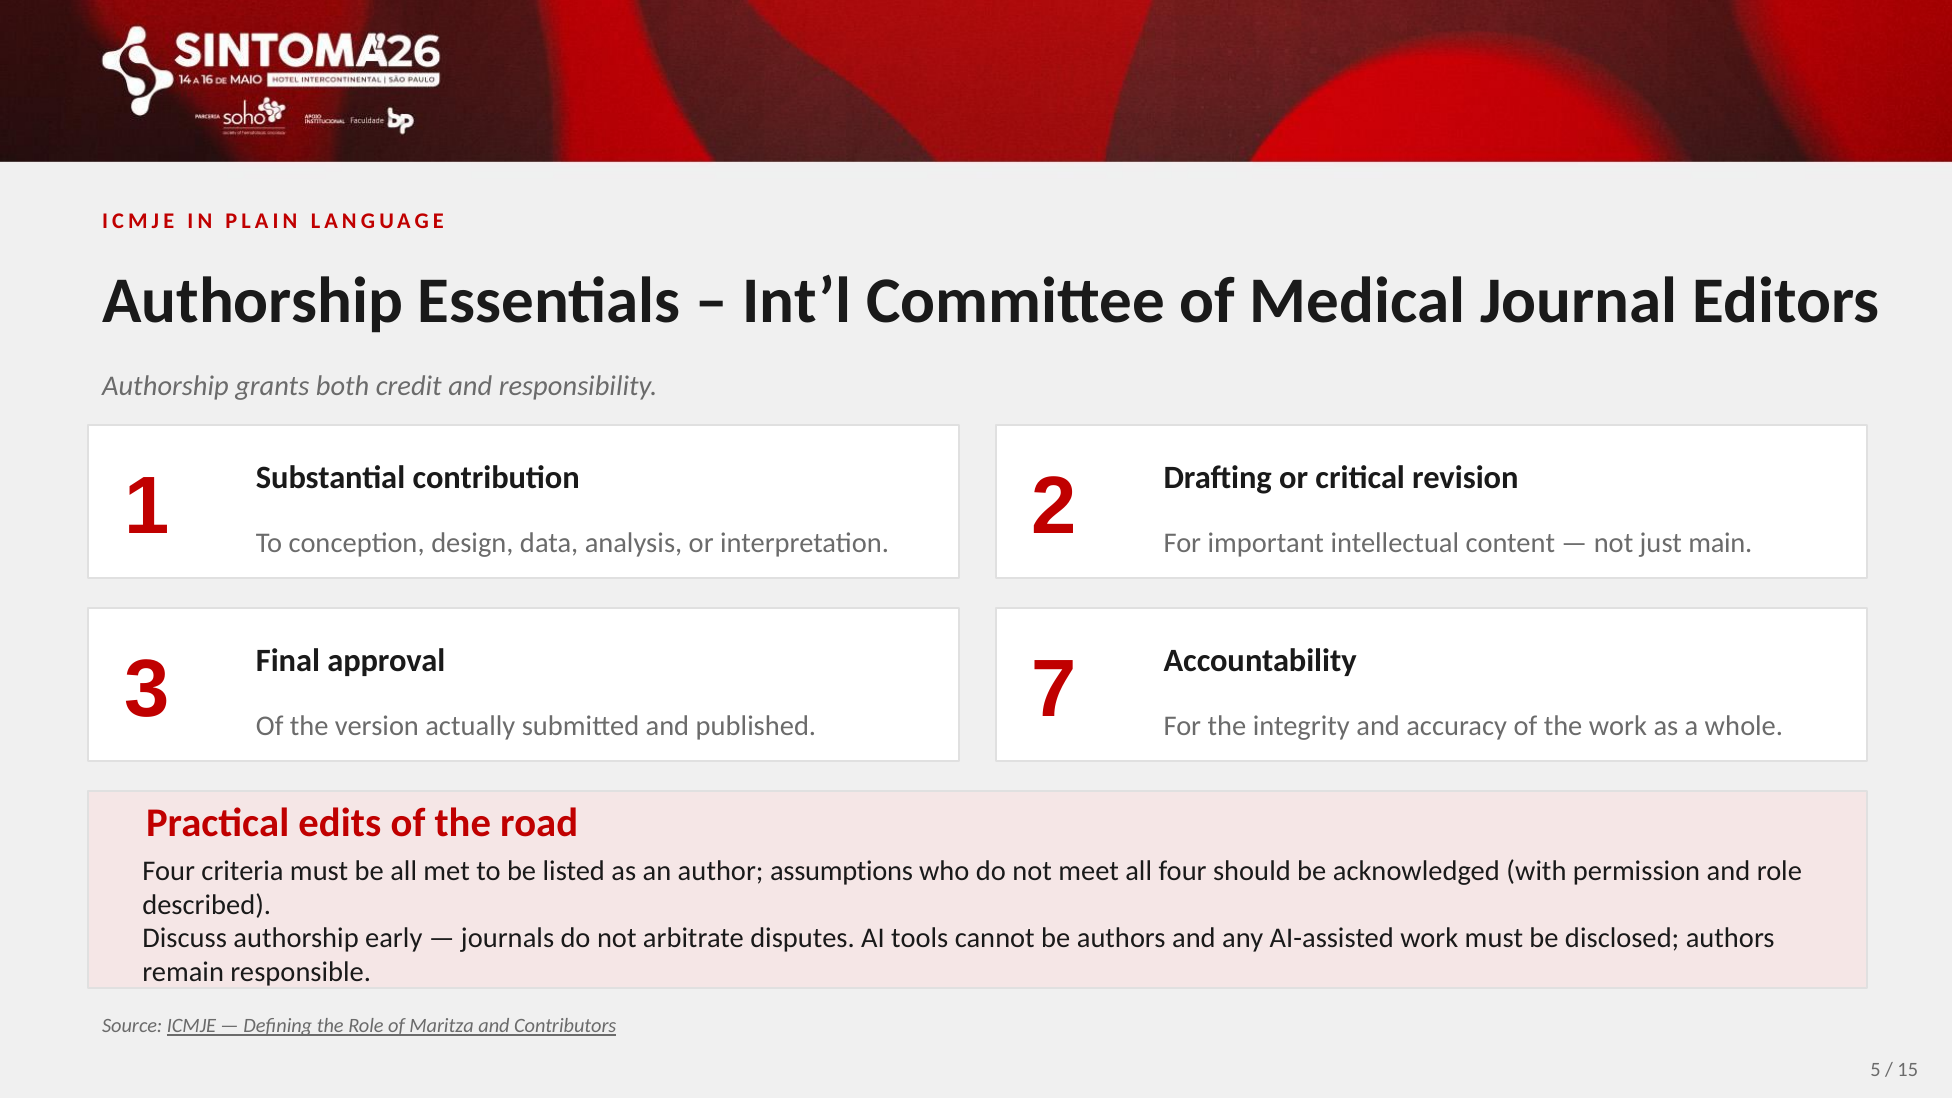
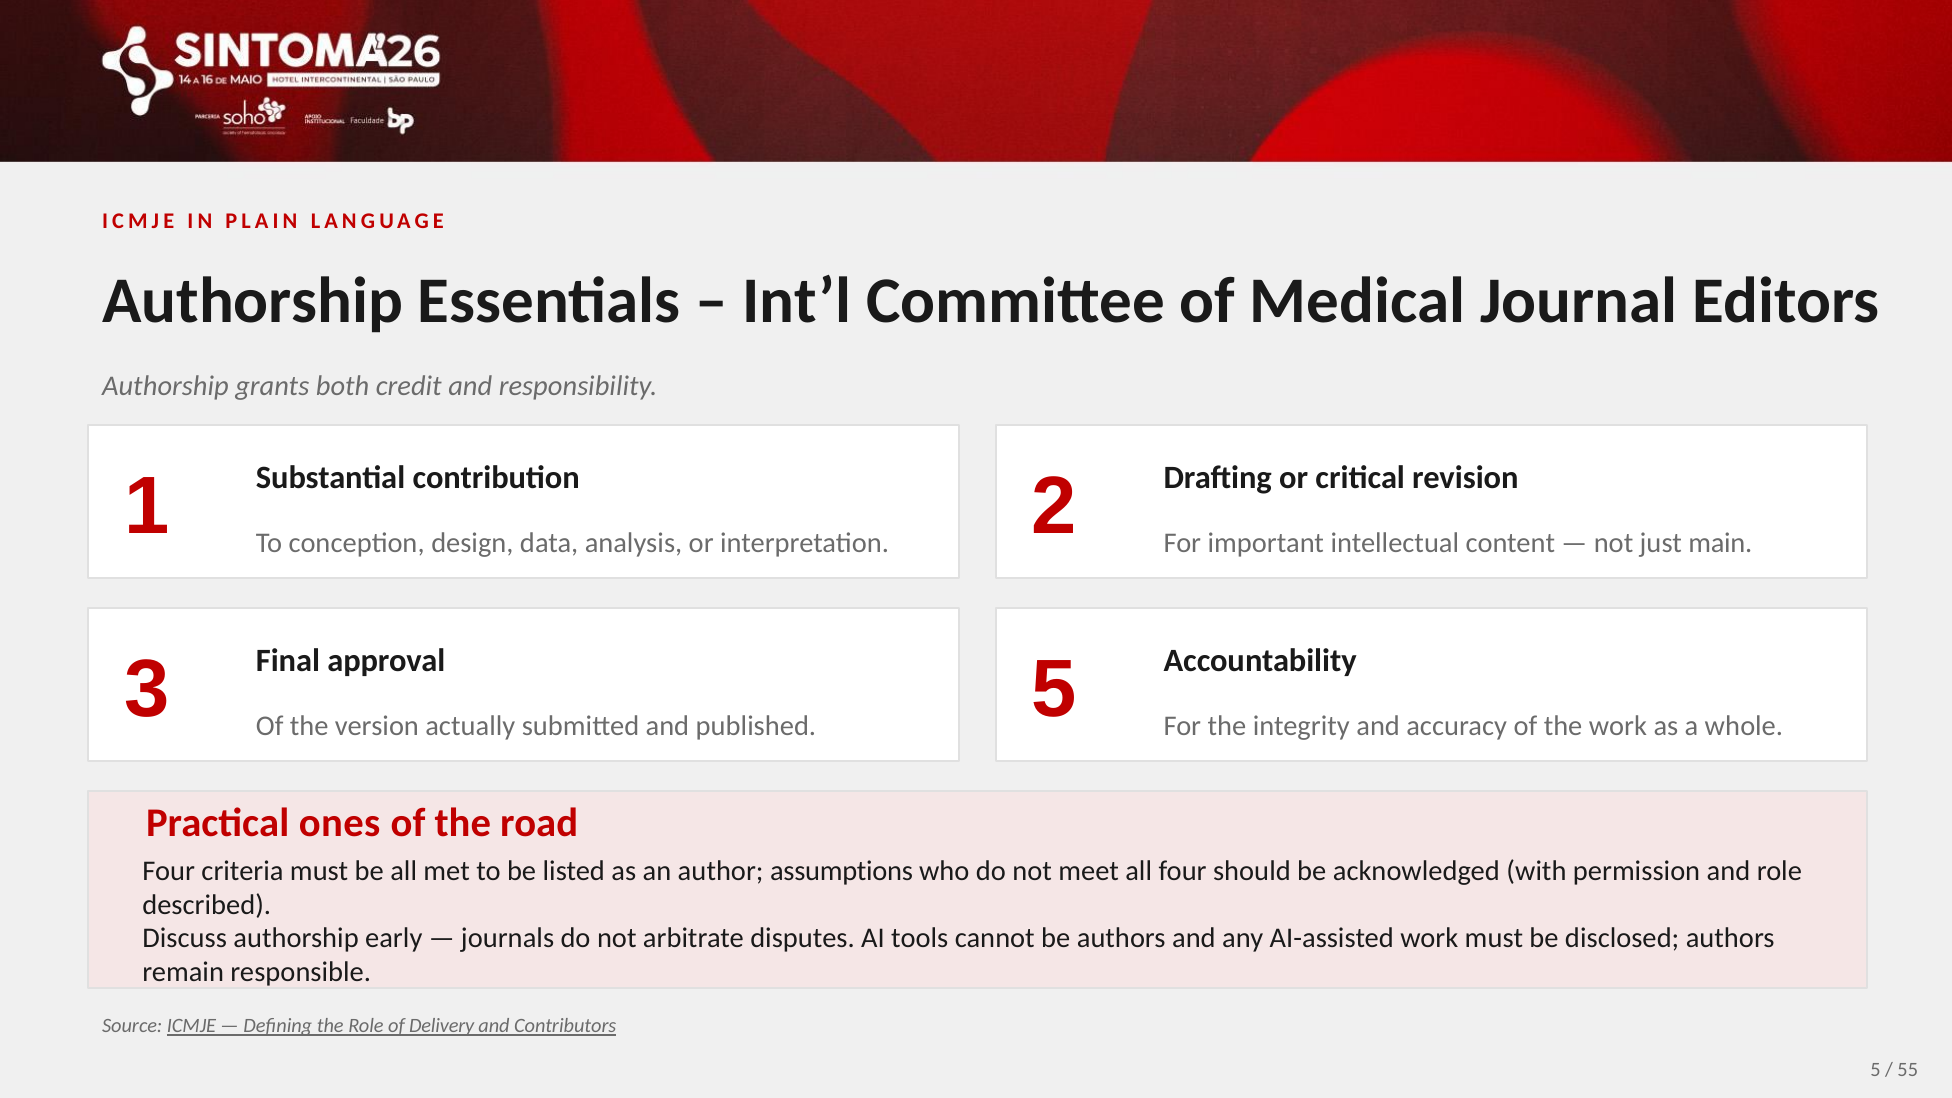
published 7: 7 -> 5
edits: edits -> ones
Maritza: Maritza -> Delivery
15: 15 -> 55
